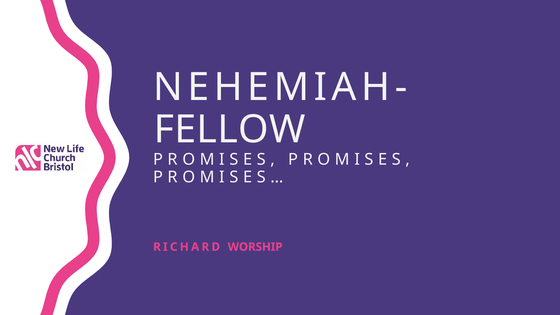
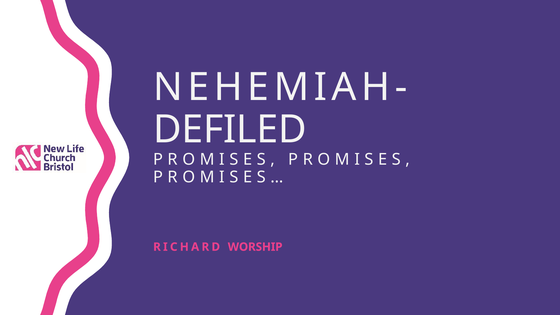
FELLOW: FELLOW -> DEFILED
